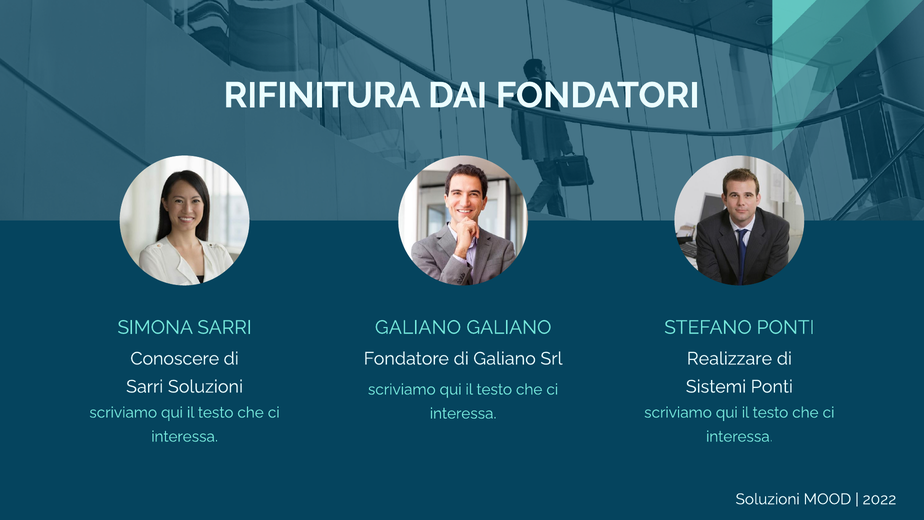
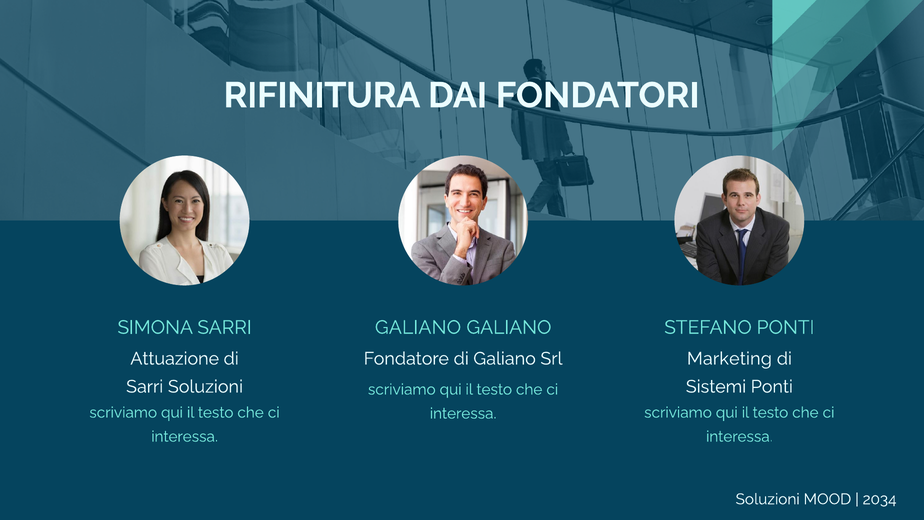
Conoscere: Conoscere -> Attuazione
Realizzare: Realizzare -> Marketing
2022: 2022 -> 2034
